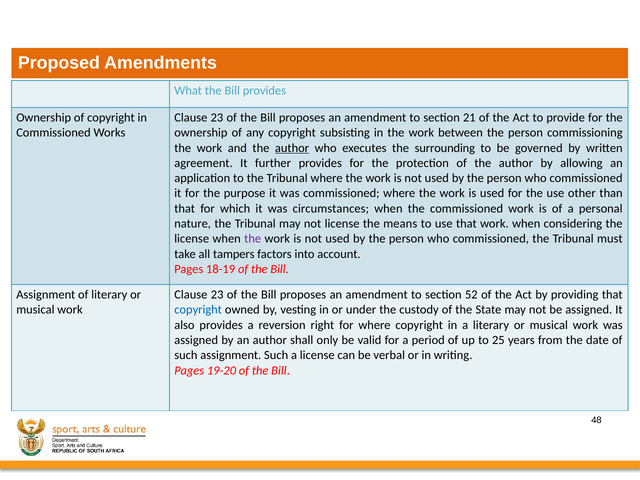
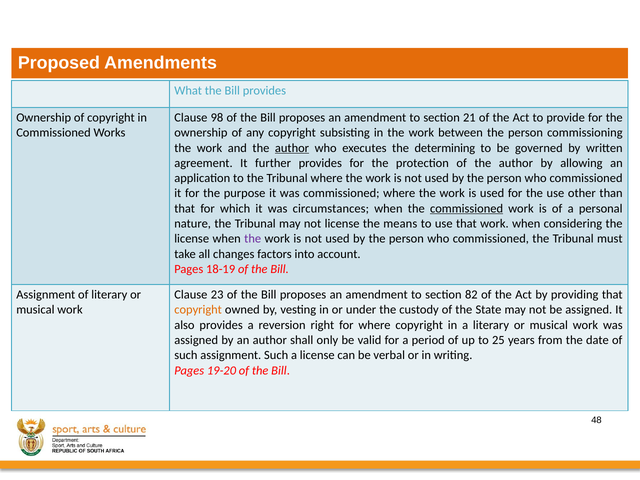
23 at (217, 118): 23 -> 98
surrounding: surrounding -> determining
commissioned at (467, 208) underline: none -> present
tampers: tampers -> changes
52: 52 -> 82
copyright at (198, 310) colour: blue -> orange
